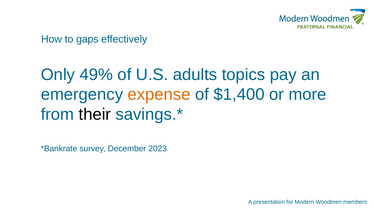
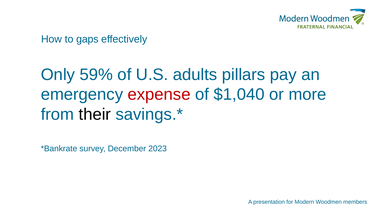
49%: 49% -> 59%
topics: topics -> pillars
expense colour: orange -> red
$1,400: $1,400 -> $1,040
